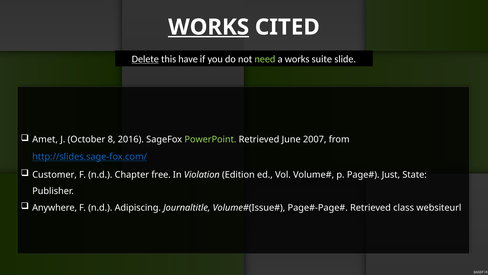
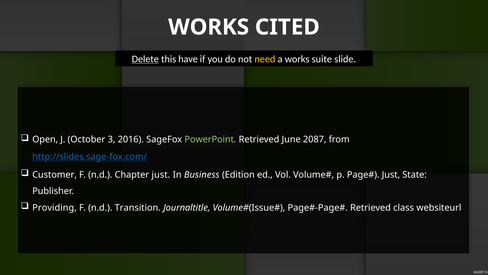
WORKS at (209, 27) underline: present -> none
need colour: light green -> yellow
Amet: Amet -> Open
8: 8 -> 3
2007: 2007 -> 2087
Chapter free: free -> just
Violation: Violation -> Business
Anywhere: Anywhere -> Providing
Adipiscing: Adipiscing -> Transition
